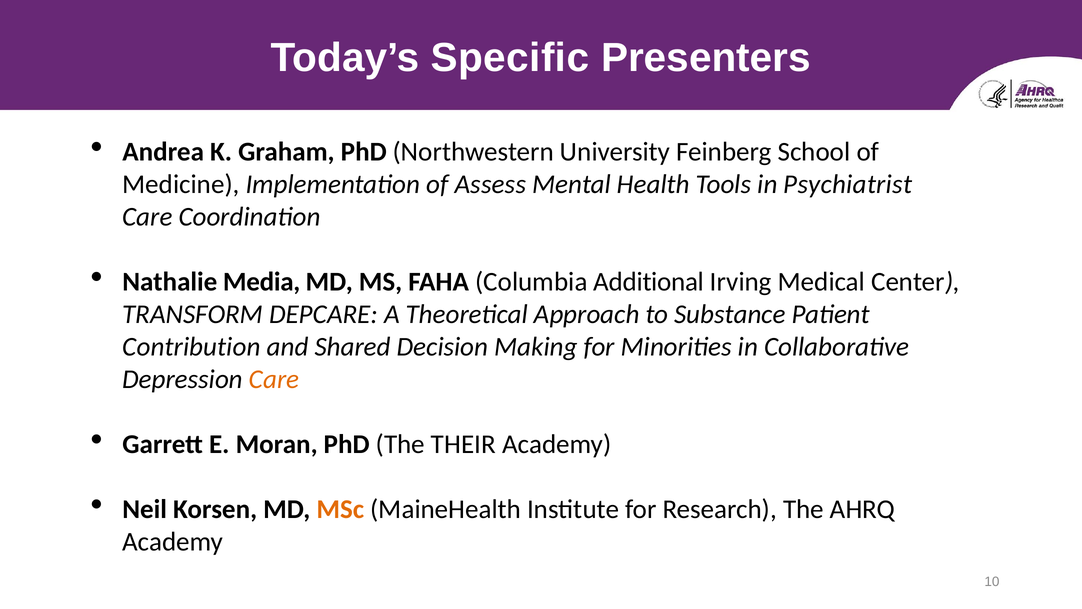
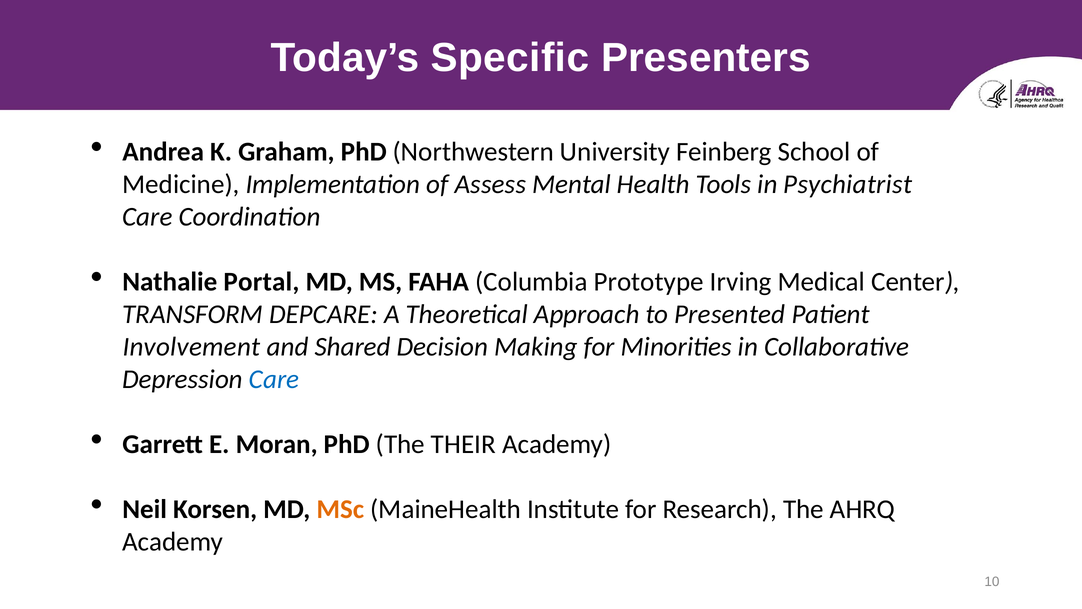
Media: Media -> Portal
Additional: Additional -> Prototype
Substance: Substance -> Presented
Contribution: Contribution -> Involvement
Care at (274, 379) colour: orange -> blue
